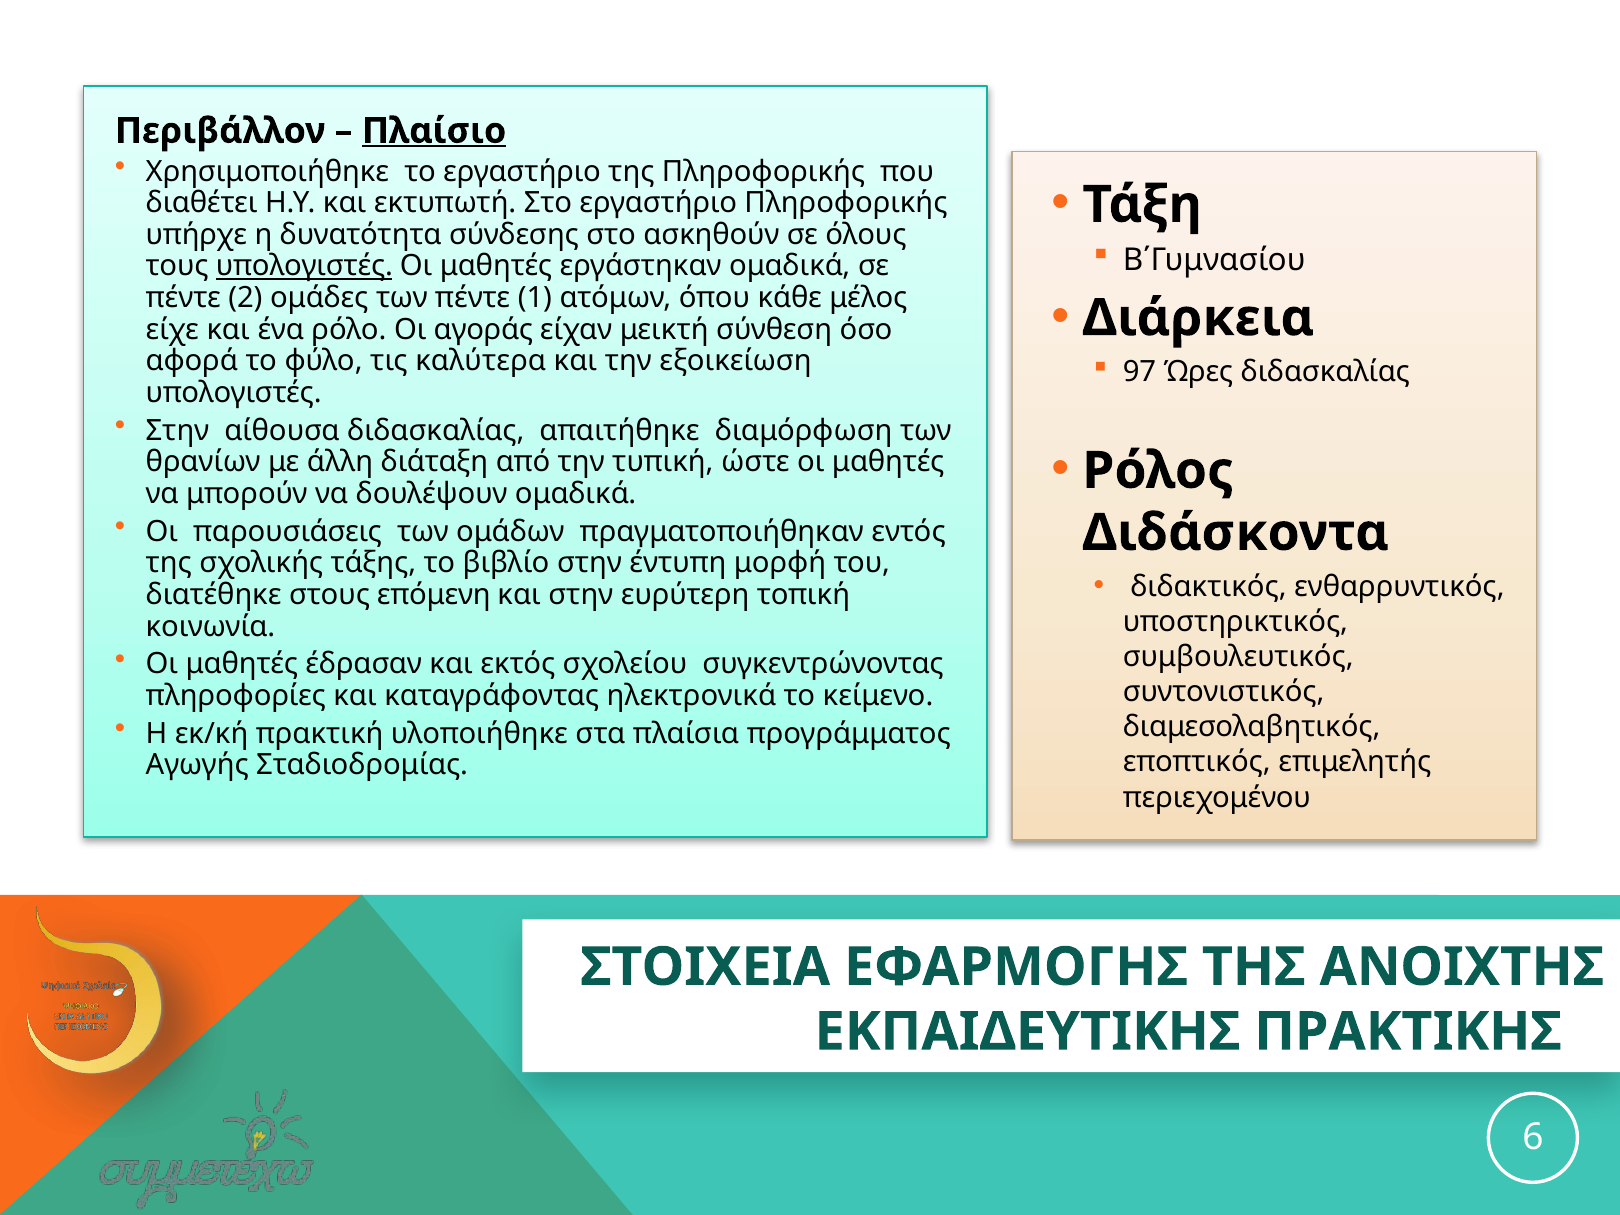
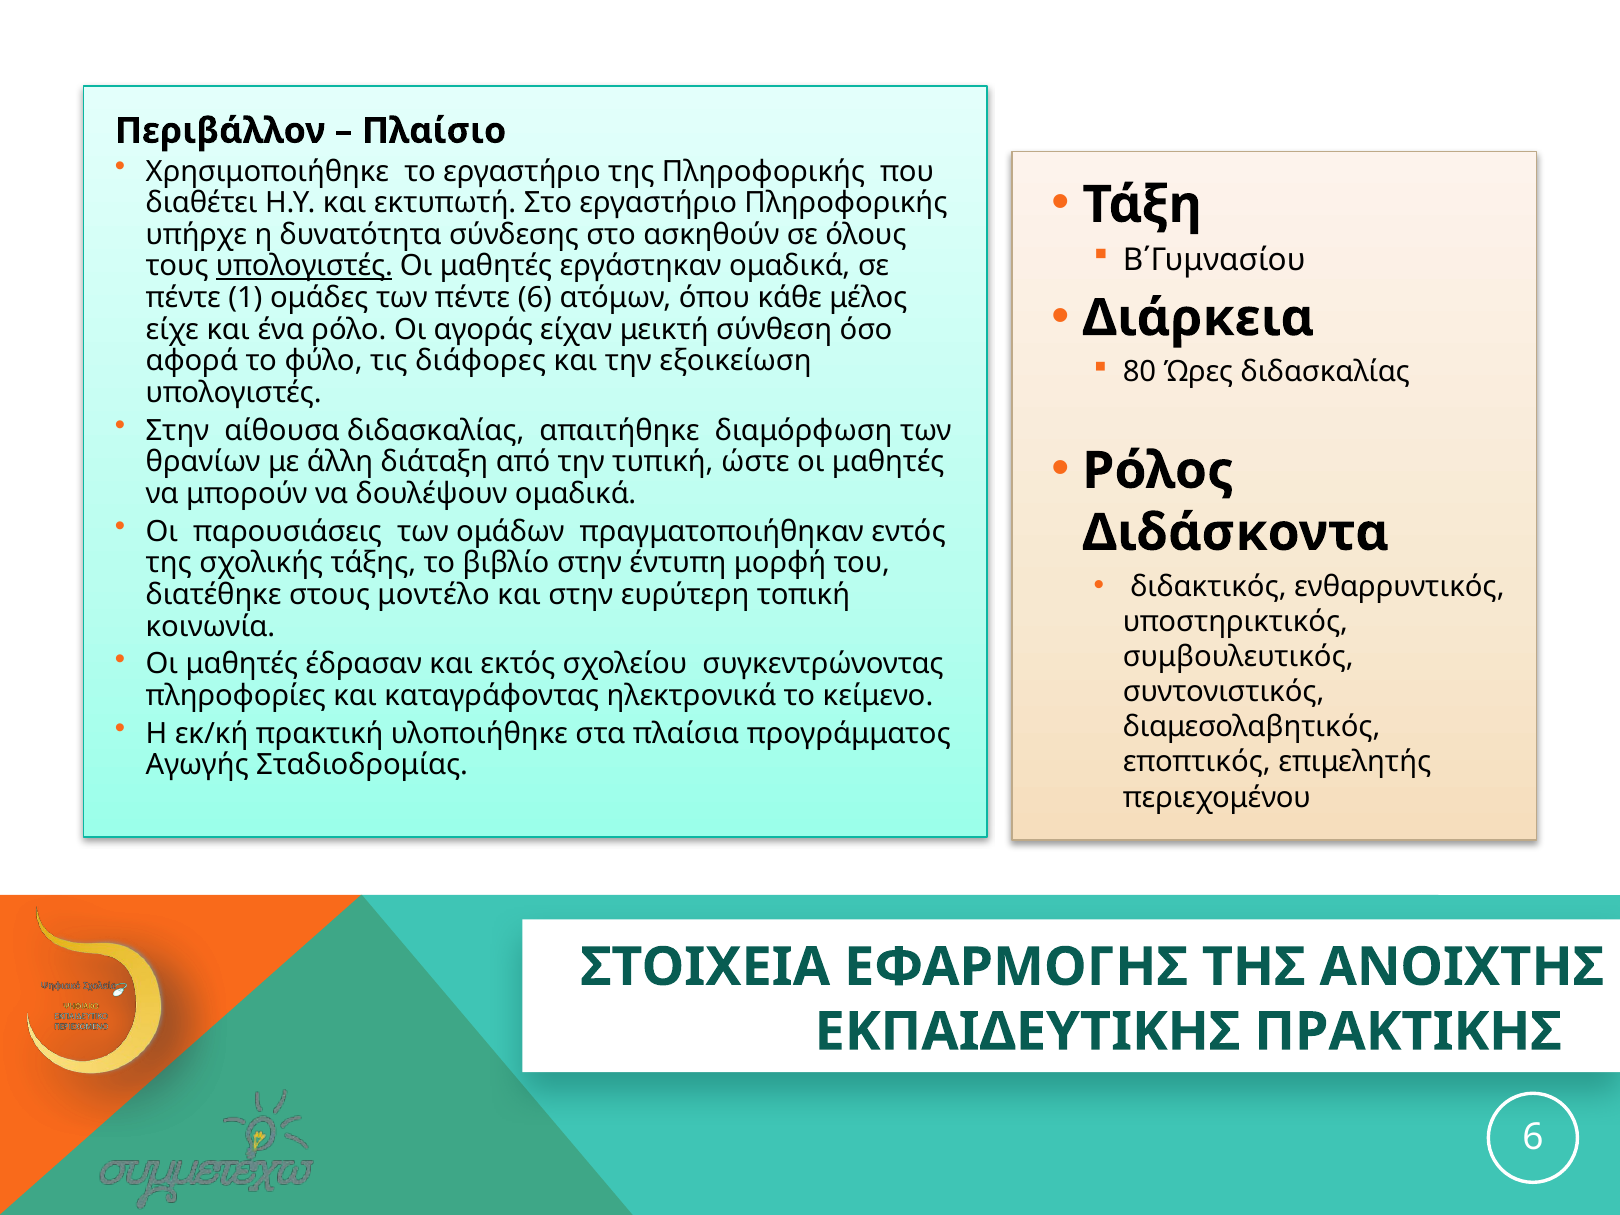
Πλαίσιο underline: present -> none
2: 2 -> 1
πέντε 1: 1 -> 6
καλύτερα: καλύτερα -> διάφορες
97: 97 -> 80
επόμενη: επόμενη -> μοντέλο
